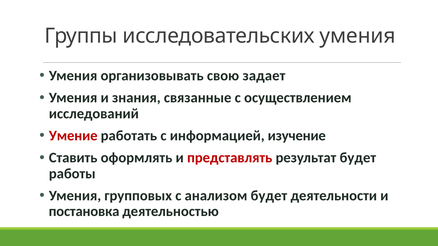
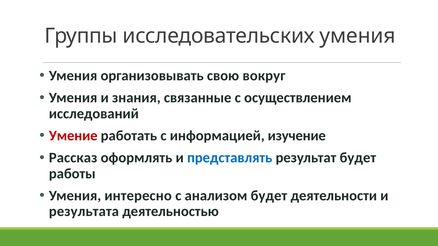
задает: задает -> вокруг
Ставить: Ставить -> Рассказ
представлять colour: red -> blue
групповых: групповых -> интересно
постановка: постановка -> результата
